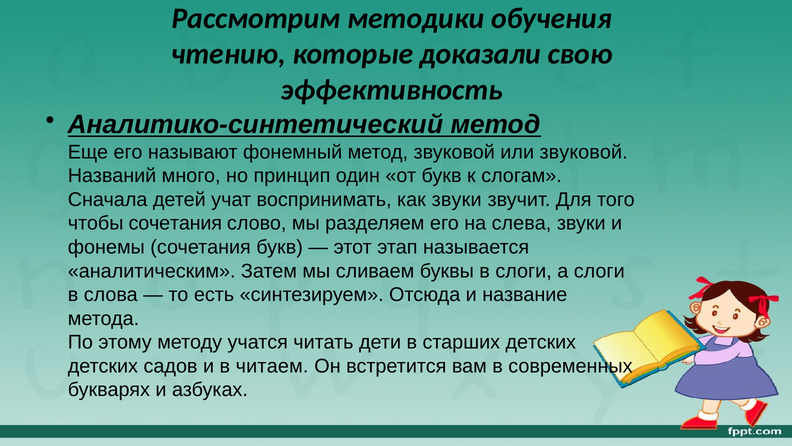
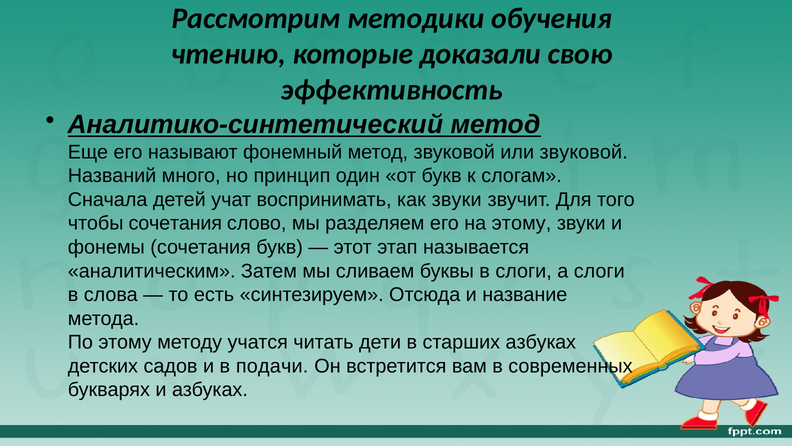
на слева: слева -> этому
старших детских: детских -> азбуках
читаем: читаем -> подачи
